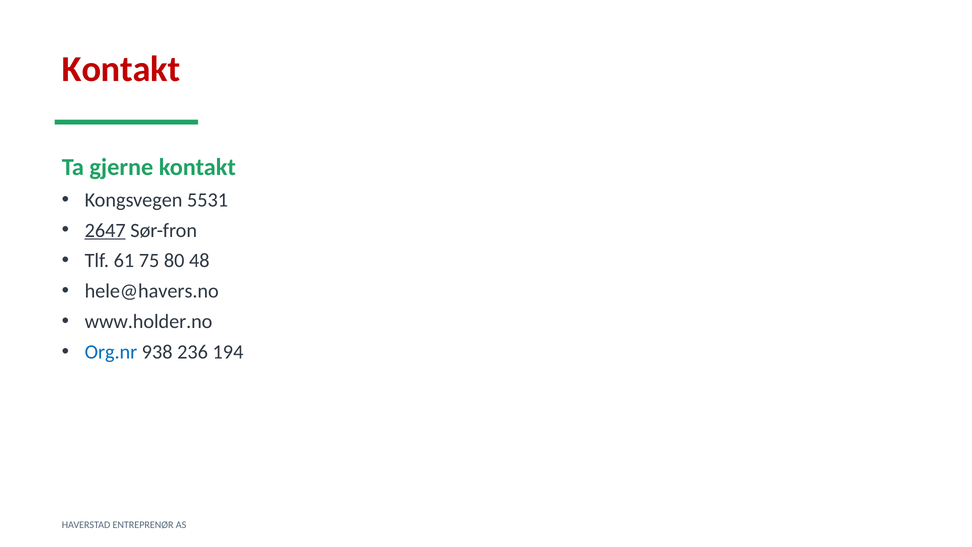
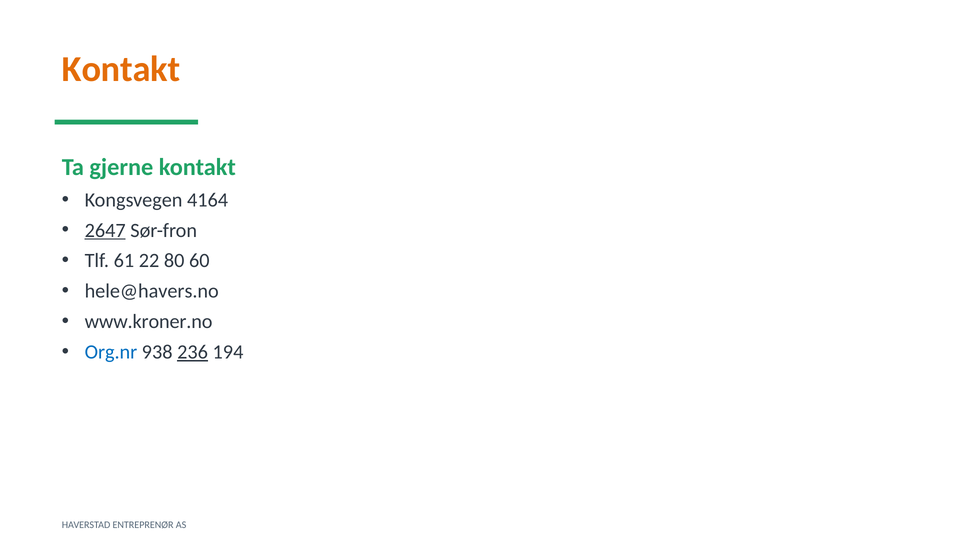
Kontakt at (121, 69) colour: red -> orange
5531: 5531 -> 4164
75: 75 -> 22
48: 48 -> 60
www.holder.no: www.holder.no -> www.kroner.no
236 underline: none -> present
